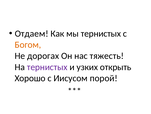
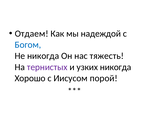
мы тернистых: тернистых -> надеждой
Богом colour: orange -> blue
Не дорогах: дорогах -> никогда
узких открыть: открыть -> никогда
